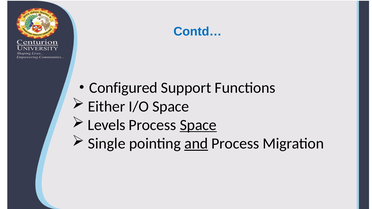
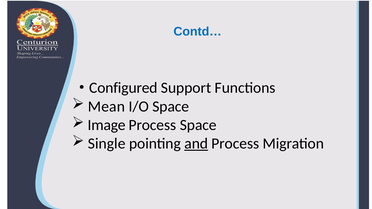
Either: Either -> Mean
Levels: Levels -> Image
Space at (198, 125) underline: present -> none
